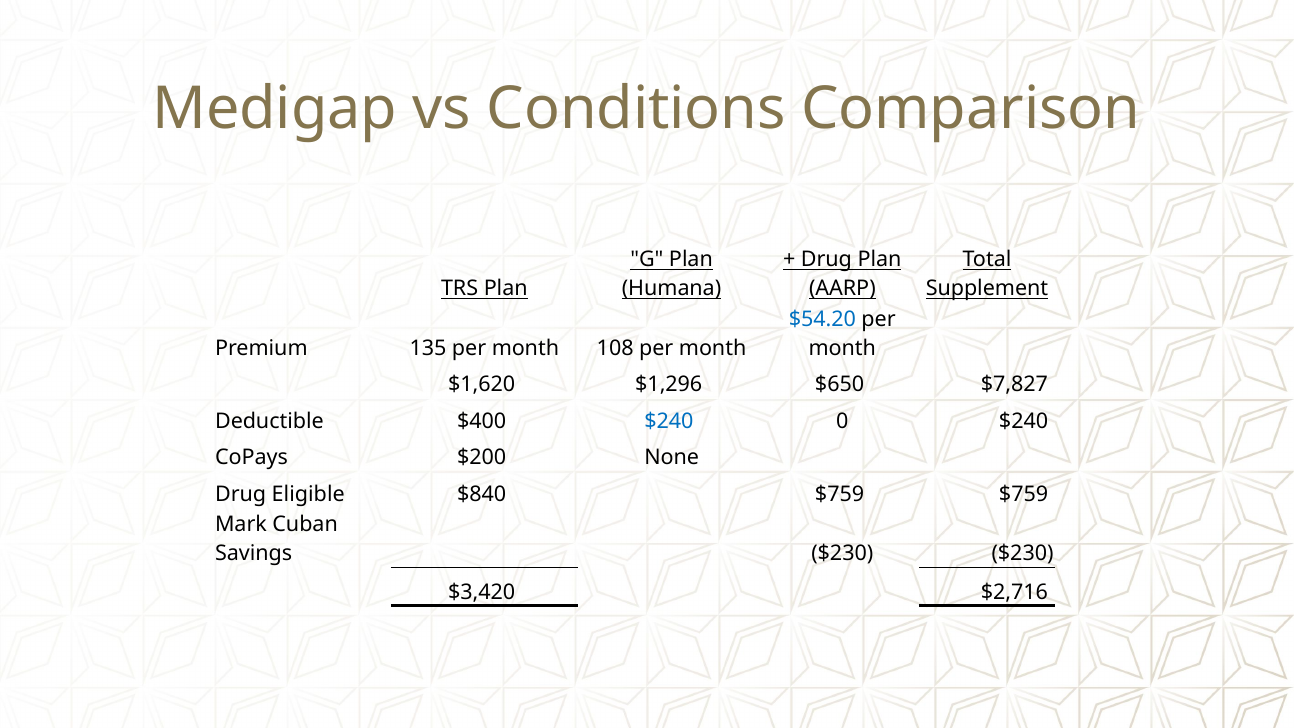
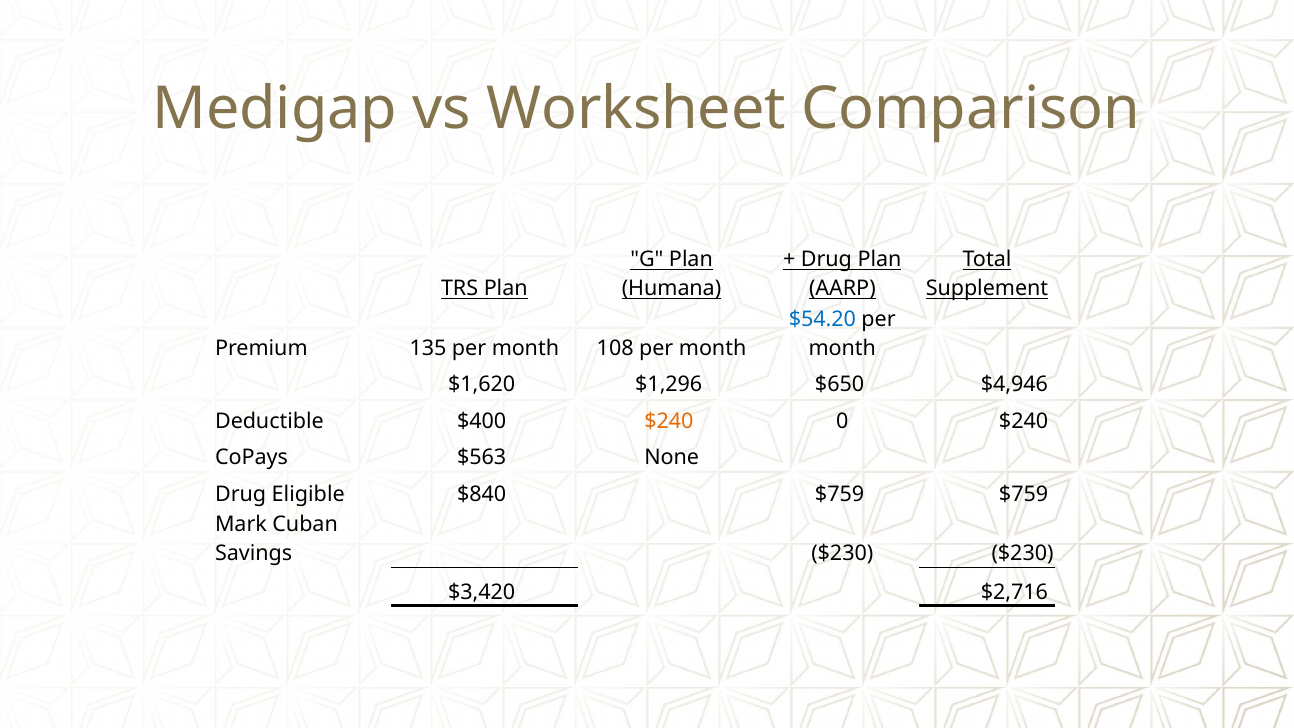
Conditions: Conditions -> Worksheet
$7,827: $7,827 -> $4,946
$240 at (669, 421) colour: blue -> orange
$200: $200 -> $563
